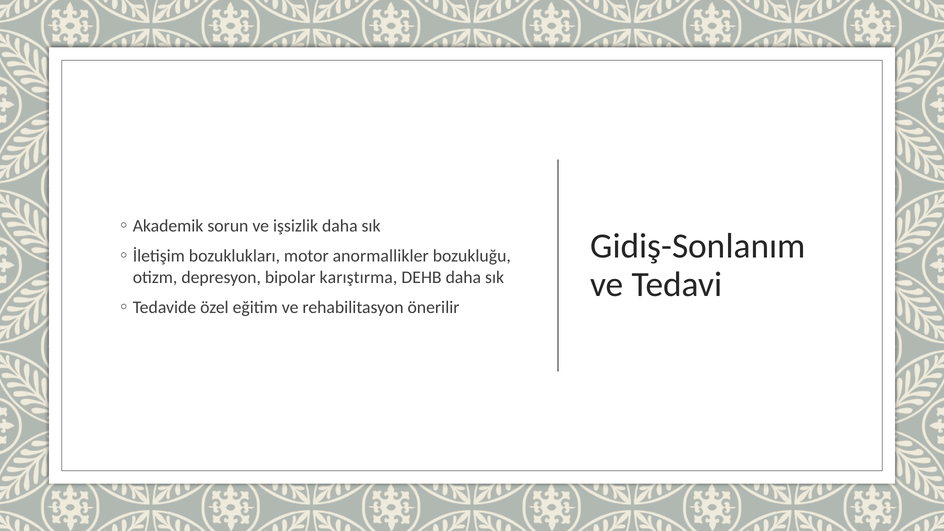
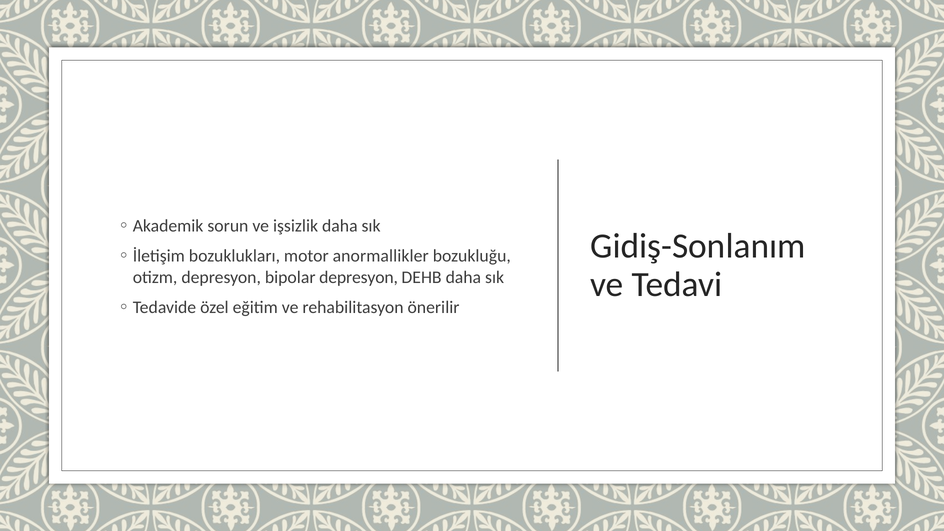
bipolar karıştırma: karıştırma -> depresyon
